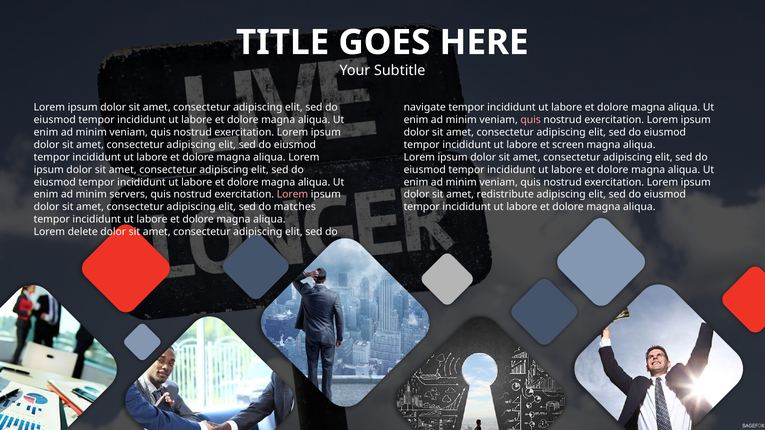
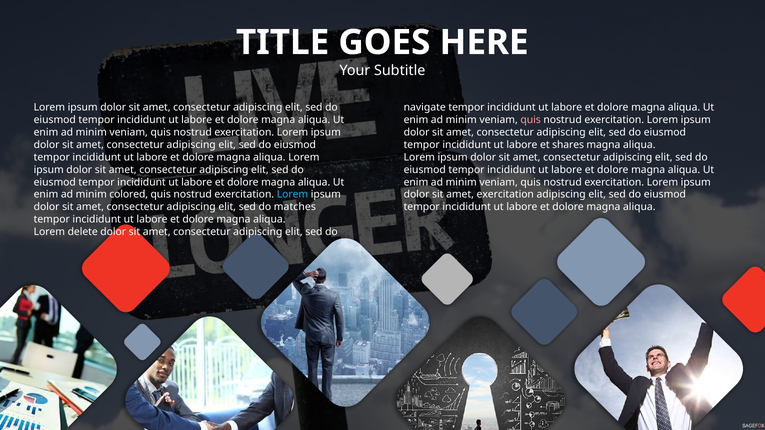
screen: screen -> shares
servers: servers -> colored
Lorem at (292, 195) colour: pink -> light blue
amet redistribute: redistribute -> exercitation
